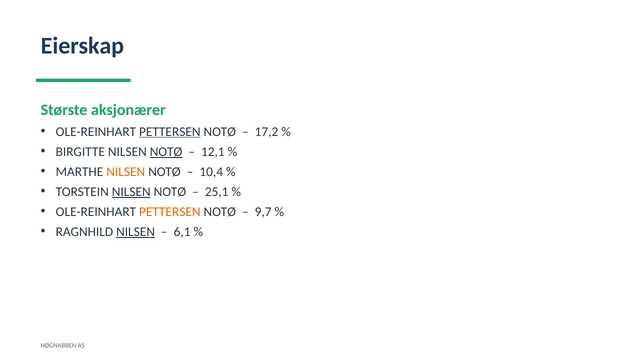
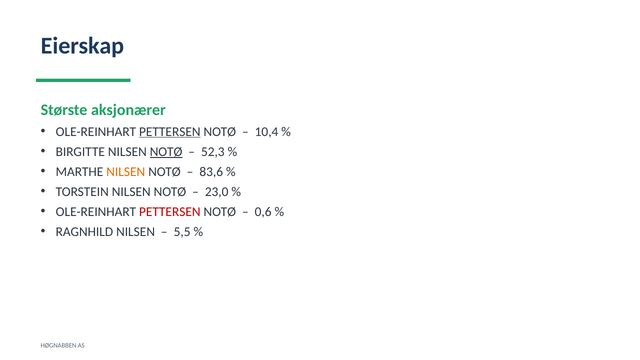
17,2: 17,2 -> 10,4
12,1: 12,1 -> 52,3
10,4: 10,4 -> 83,6
NILSEN at (131, 192) underline: present -> none
25,1: 25,1 -> 23,0
PETTERSEN at (170, 212) colour: orange -> red
9,7: 9,7 -> 0,6
NILSEN at (136, 232) underline: present -> none
6,1: 6,1 -> 5,5
